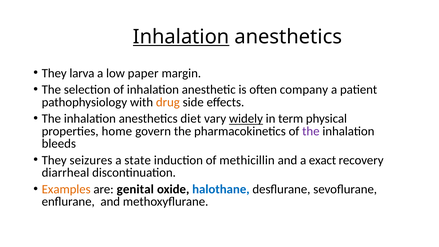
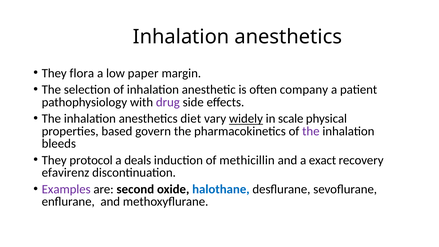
Inhalation at (181, 37) underline: present -> none
larva: larva -> flora
drug colour: orange -> purple
term: term -> scale
home: home -> based
seizures: seizures -> protocol
state: state -> deals
diarrheal: diarrheal -> efavirenz
Examples colour: orange -> purple
genital: genital -> second
